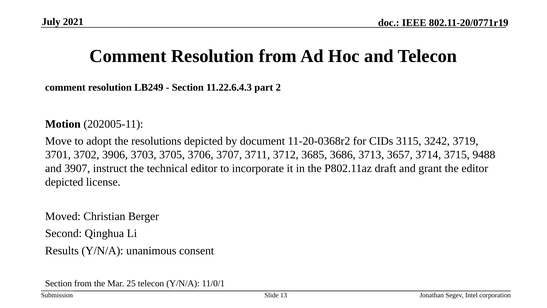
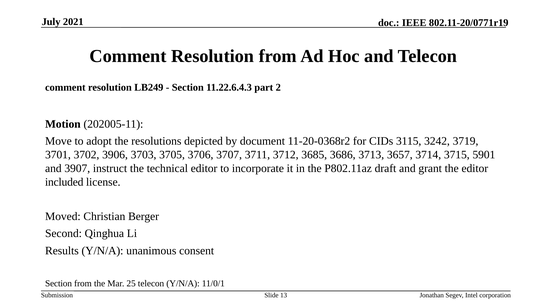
9488: 9488 -> 5901
depicted at (64, 182): depicted -> included
